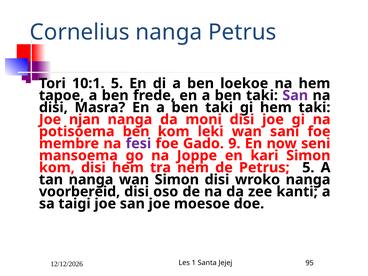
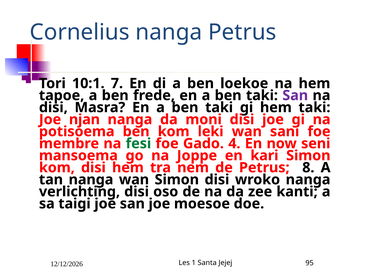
10:1 5: 5 -> 7
fesi colour: purple -> green
9: 9 -> 4
Petrus 5: 5 -> 8
voorbereid: voorbereid -> verlichting
